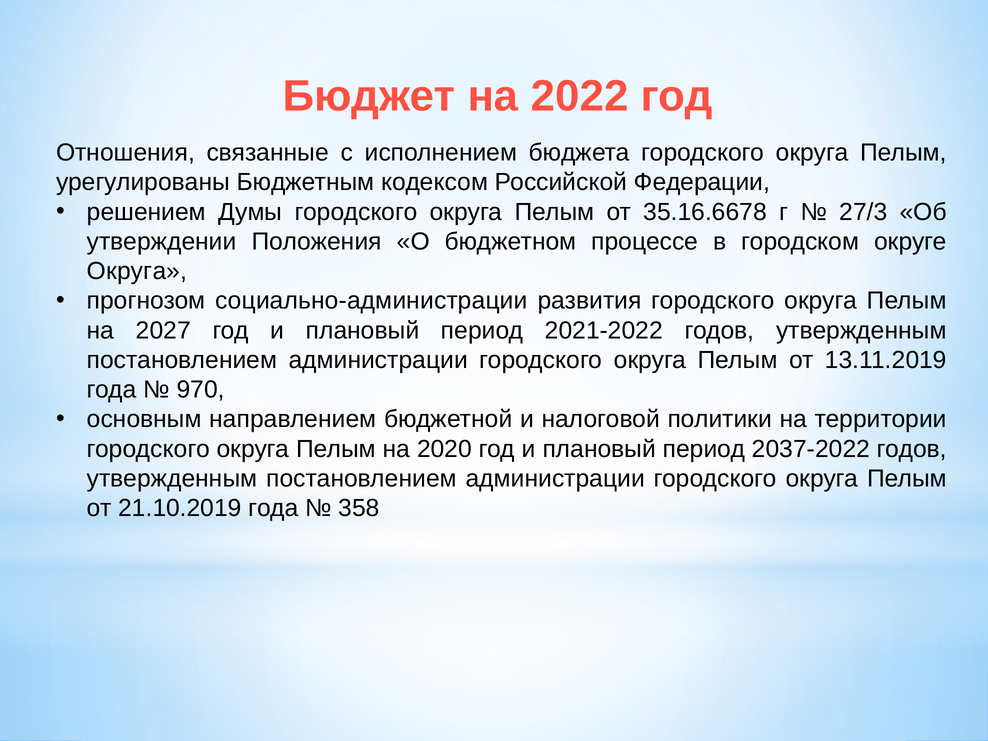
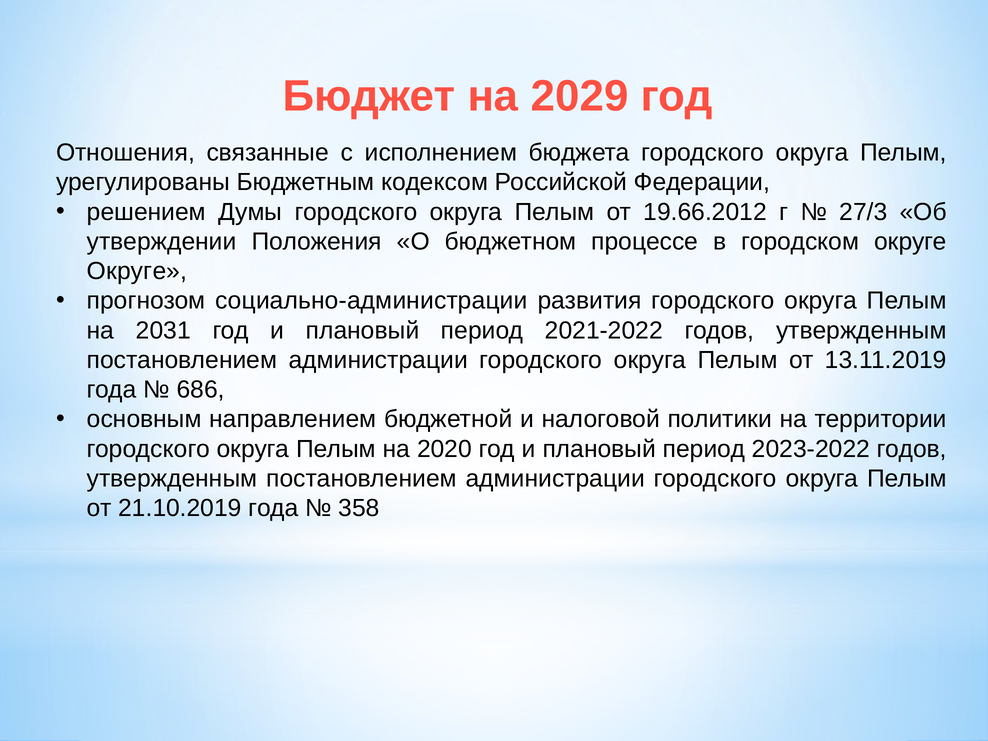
2022: 2022 -> 2029
35.16.6678: 35.16.6678 -> 19.66.2012
Округа at (137, 271): Округа -> Округе
2027: 2027 -> 2031
970: 970 -> 686
2037-2022: 2037-2022 -> 2023-2022
